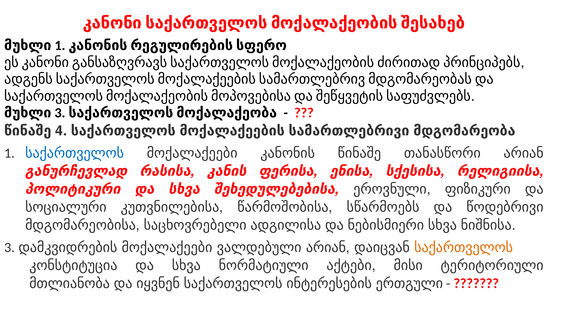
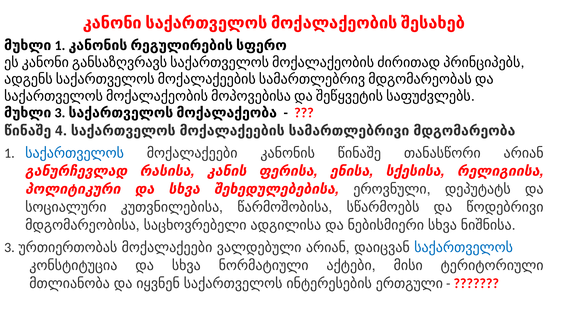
ფიზიკური: ფიზიკური -> დეპუტატს
დამკვიდრების: დამკვიდრების -> ურთიერთობას
საქართველოს at (464, 248) colour: orange -> blue
